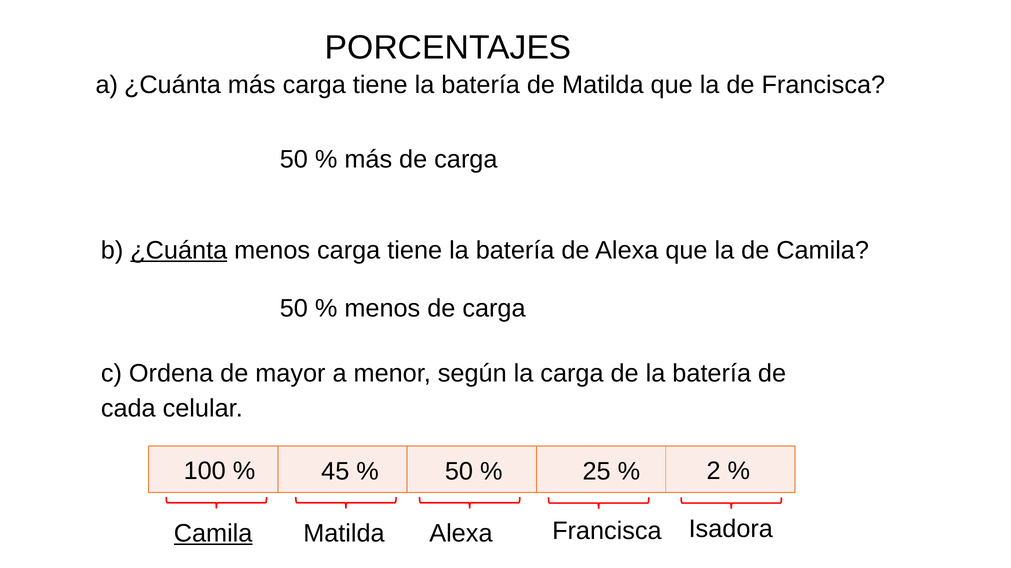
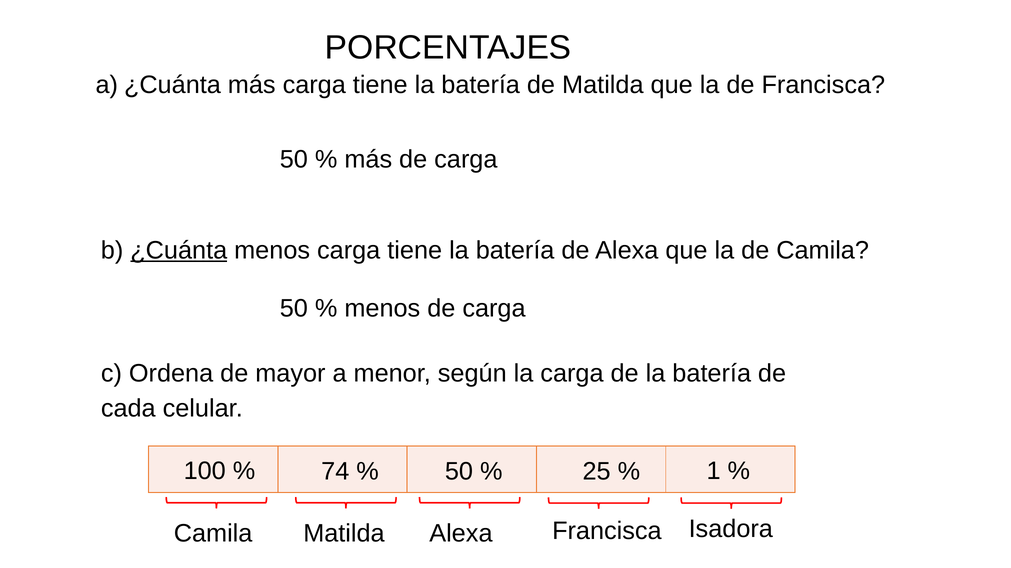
45: 45 -> 74
2: 2 -> 1
Camila at (213, 534) underline: present -> none
